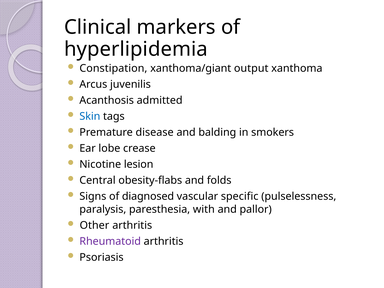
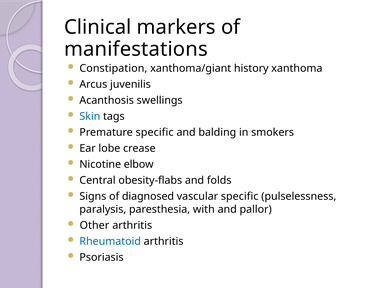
hyperlipidemia: hyperlipidemia -> manifestations
output: output -> history
admitted: admitted -> swellings
Premature disease: disease -> specific
lesion: lesion -> elbow
Rheumatoid colour: purple -> blue
